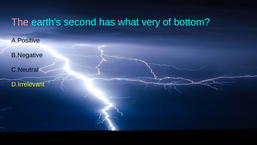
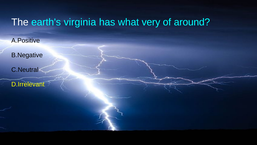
The colour: pink -> white
second: second -> virginia
bottom: bottom -> around
